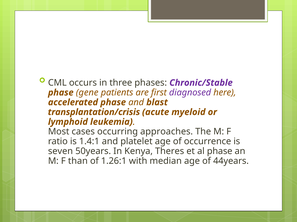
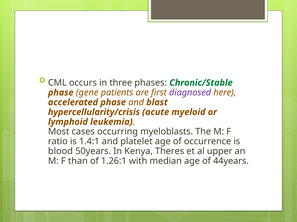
Chronic/Stable colour: purple -> green
transplantation/crisis: transplantation/crisis -> hypercellularity/crisis
approaches: approaches -> myeloblasts
seven: seven -> blood
al phase: phase -> upper
